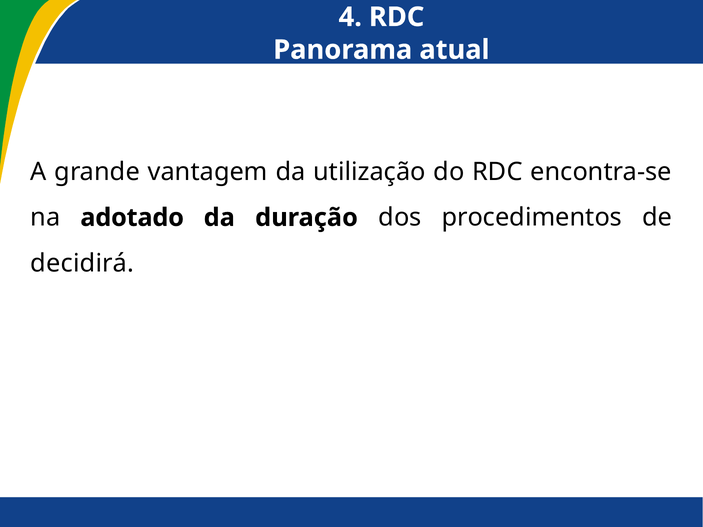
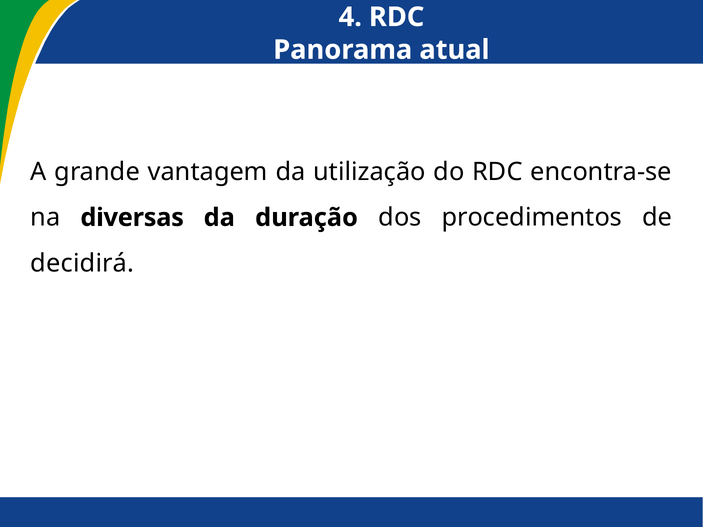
adotado: adotado -> diversas
